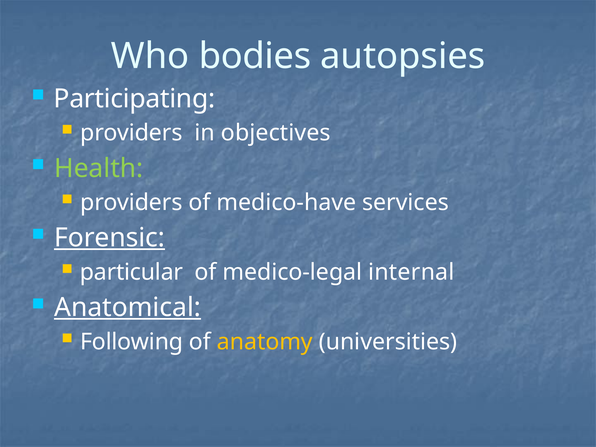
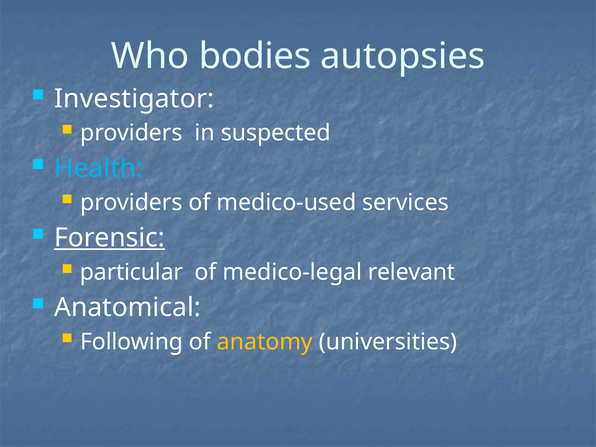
Participating: Participating -> Investigator
objectives: objectives -> suspected
Health colour: light green -> light blue
medico-have: medico-have -> medico-used
internal: internal -> relevant
Anatomical underline: present -> none
